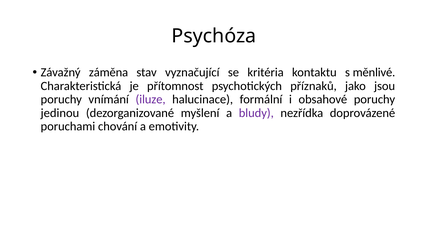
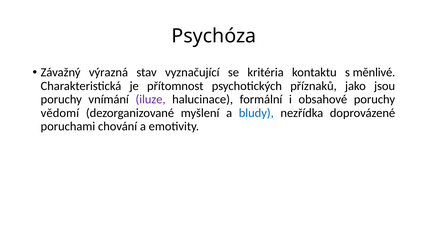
záměna: záměna -> výrazná
jedinou: jedinou -> vědomí
bludy colour: purple -> blue
